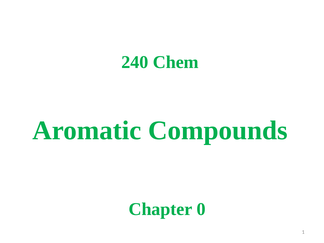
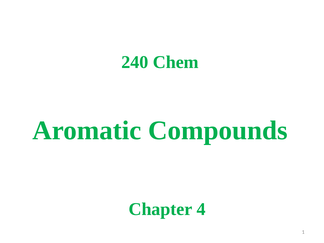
0: 0 -> 4
